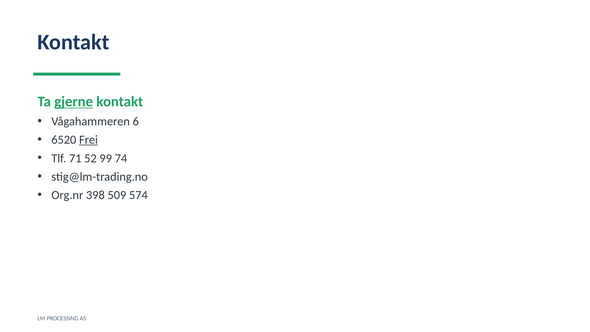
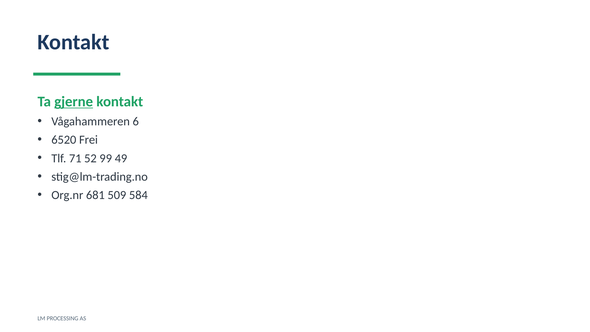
Frei underline: present -> none
74: 74 -> 49
398: 398 -> 681
574: 574 -> 584
